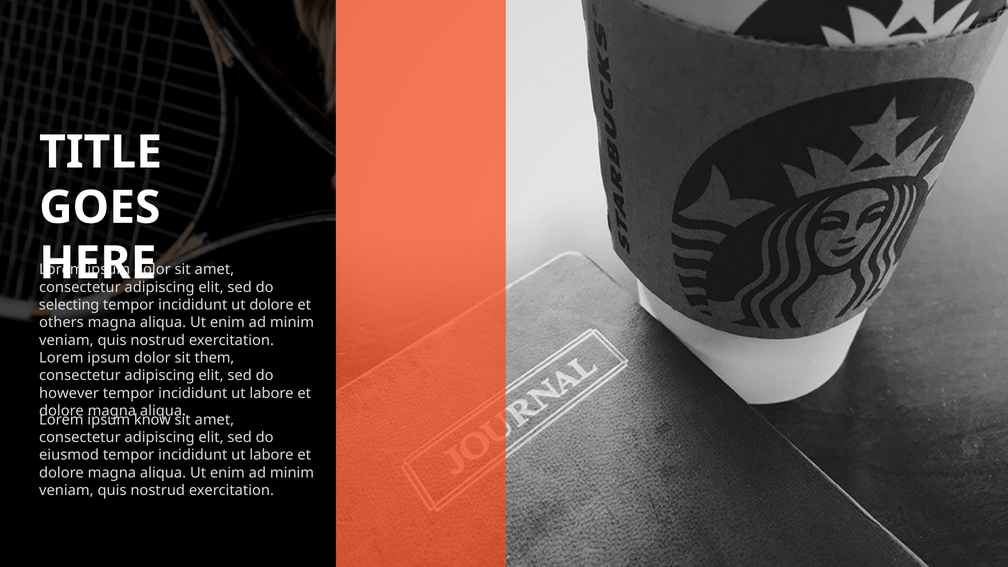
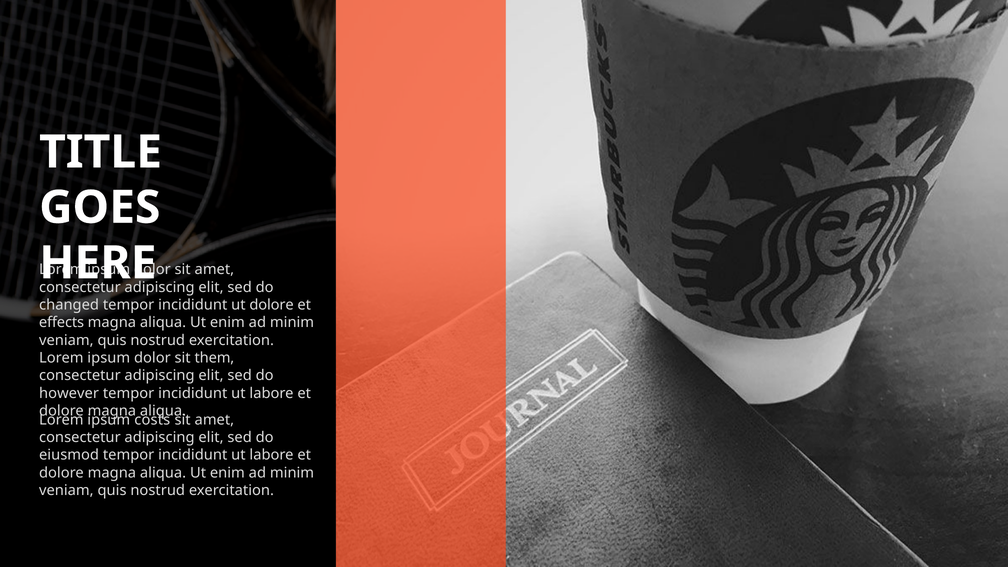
selecting: selecting -> changed
others: others -> effects
know: know -> costs
